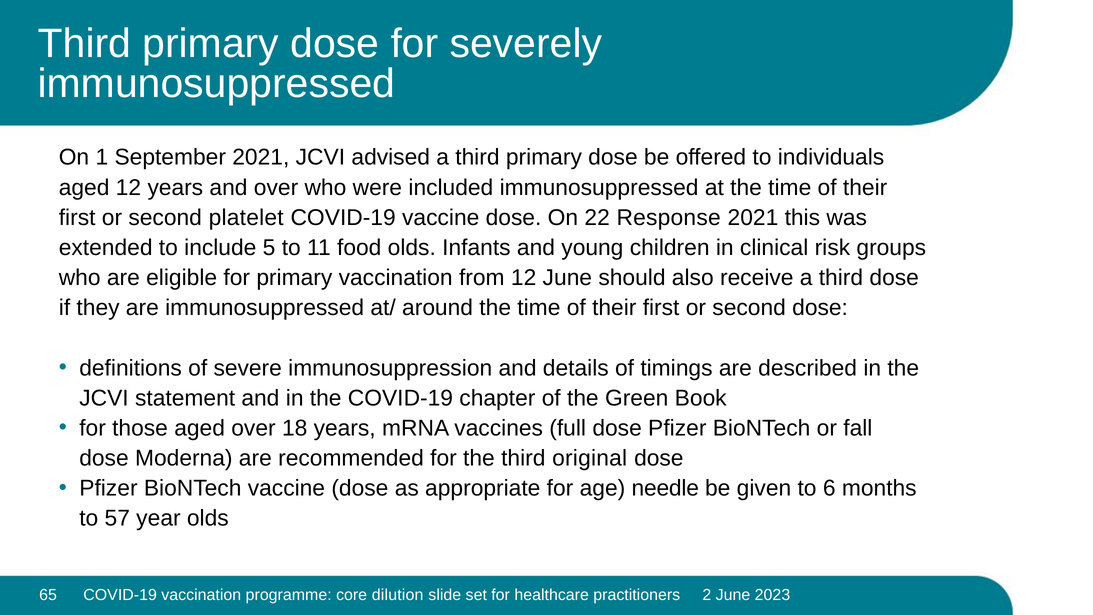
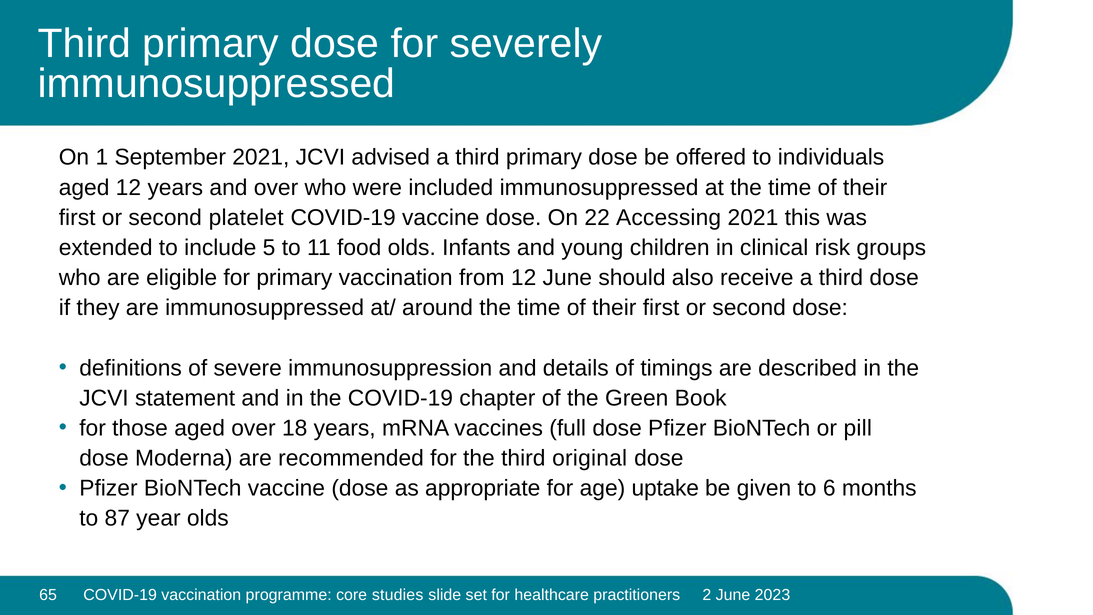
Response: Response -> Accessing
fall: fall -> pill
needle: needle -> uptake
57: 57 -> 87
dilution: dilution -> studies
